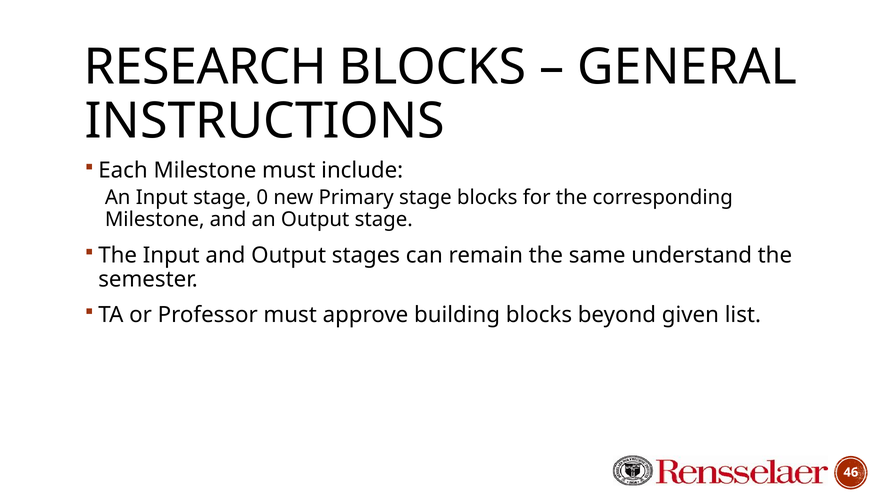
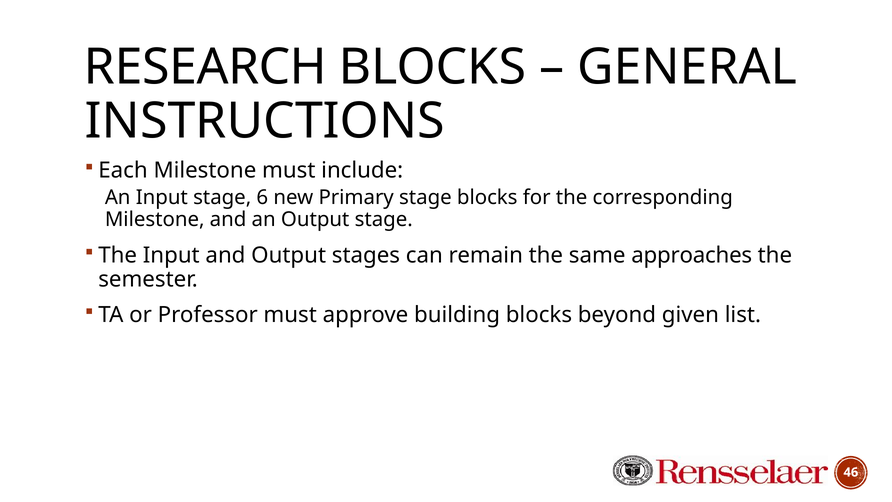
0: 0 -> 6
understand: understand -> approaches
